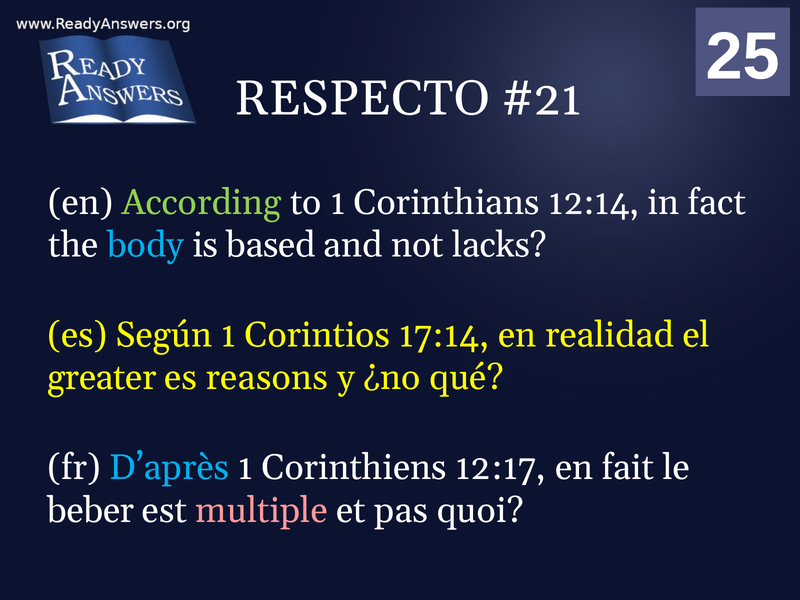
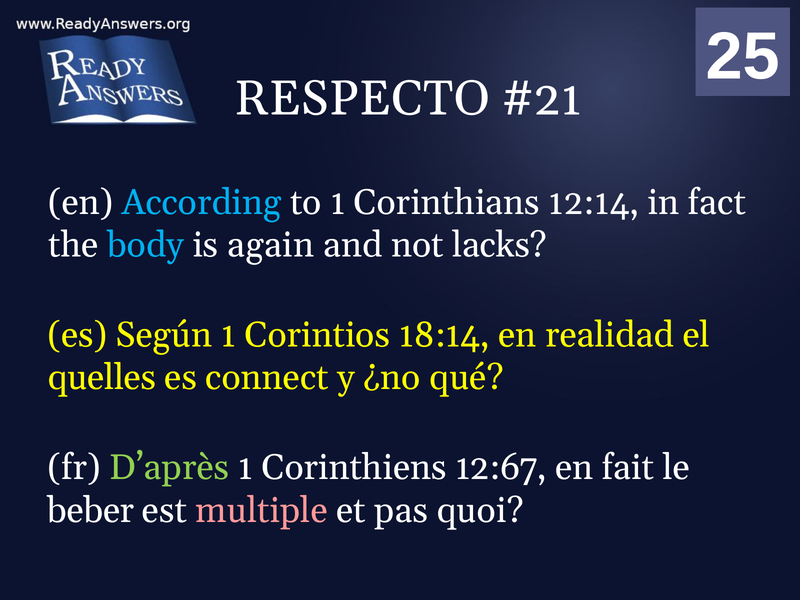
According colour: light green -> light blue
based: based -> again
17:14: 17:14 -> 18:14
greater: greater -> quelles
reasons: reasons -> connect
D’après colour: light blue -> light green
12:17: 12:17 -> 12:67
